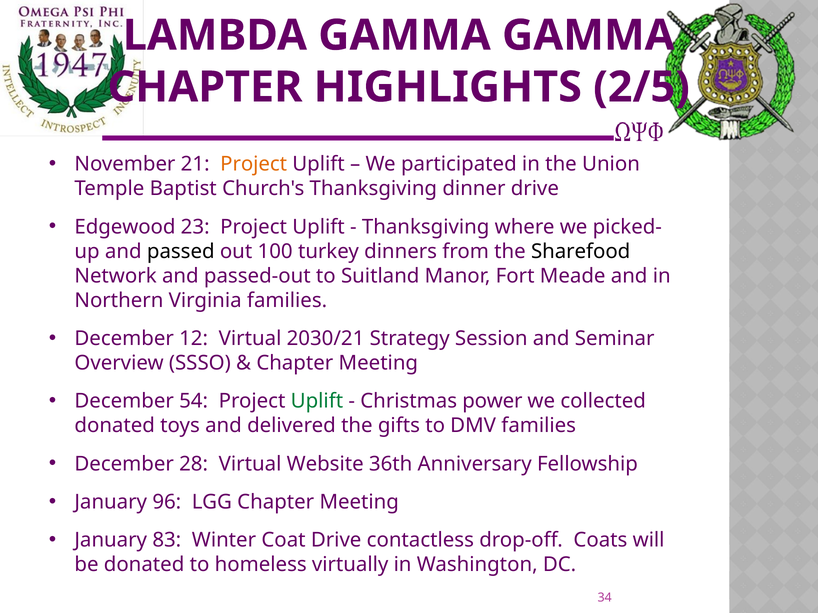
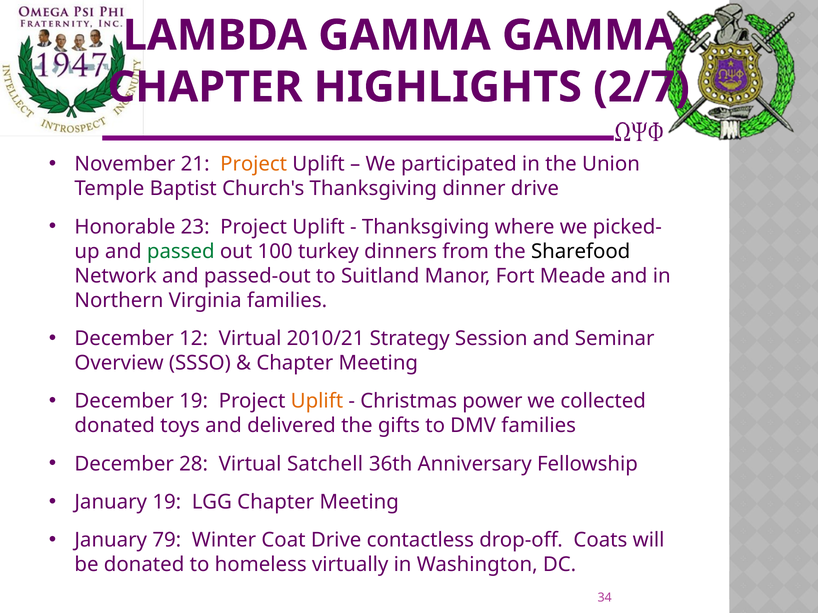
2/5: 2/5 -> 2/7
Edgewood: Edgewood -> Honorable
passed colour: black -> green
2030/21: 2030/21 -> 2010/21
December 54: 54 -> 19
Uplift at (317, 401) colour: green -> orange
Website: Website -> Satchell
January 96: 96 -> 19
83: 83 -> 79
